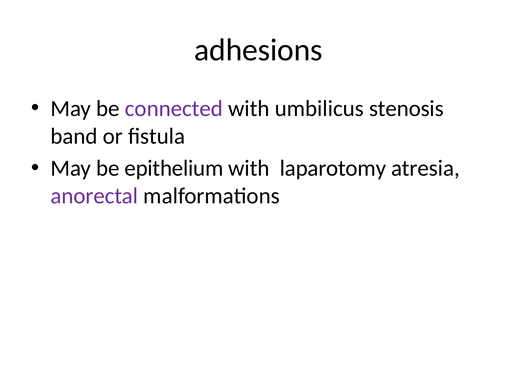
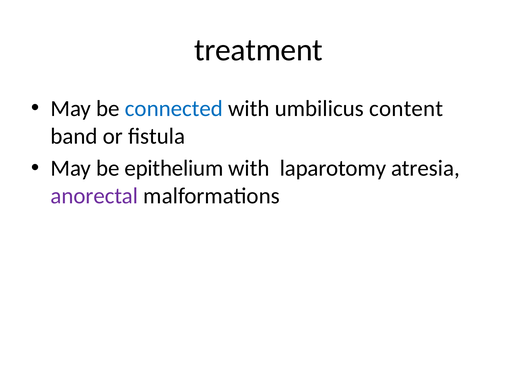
adhesions: adhesions -> treatment
connected colour: purple -> blue
stenosis: stenosis -> content
